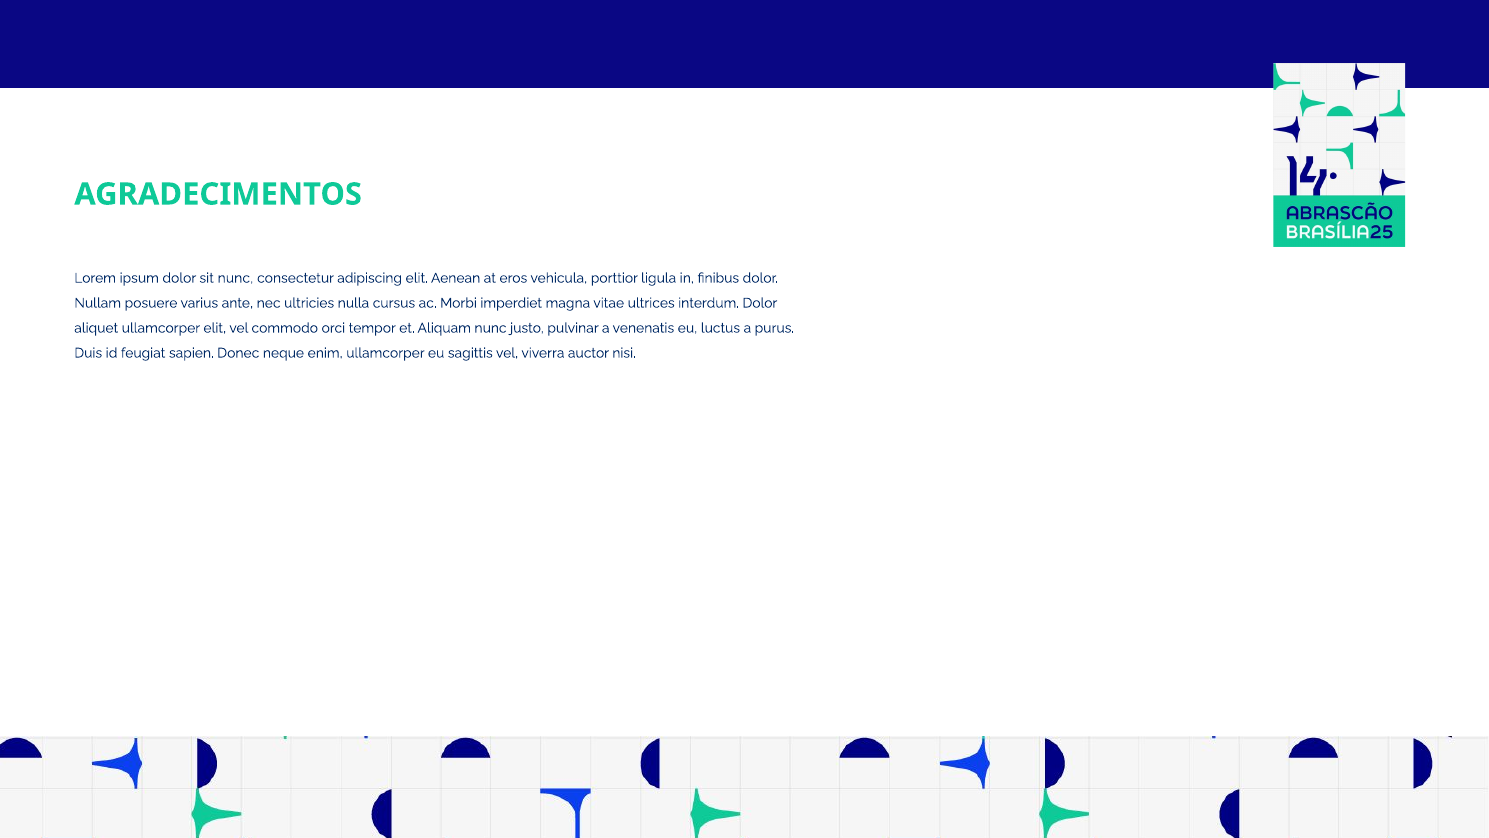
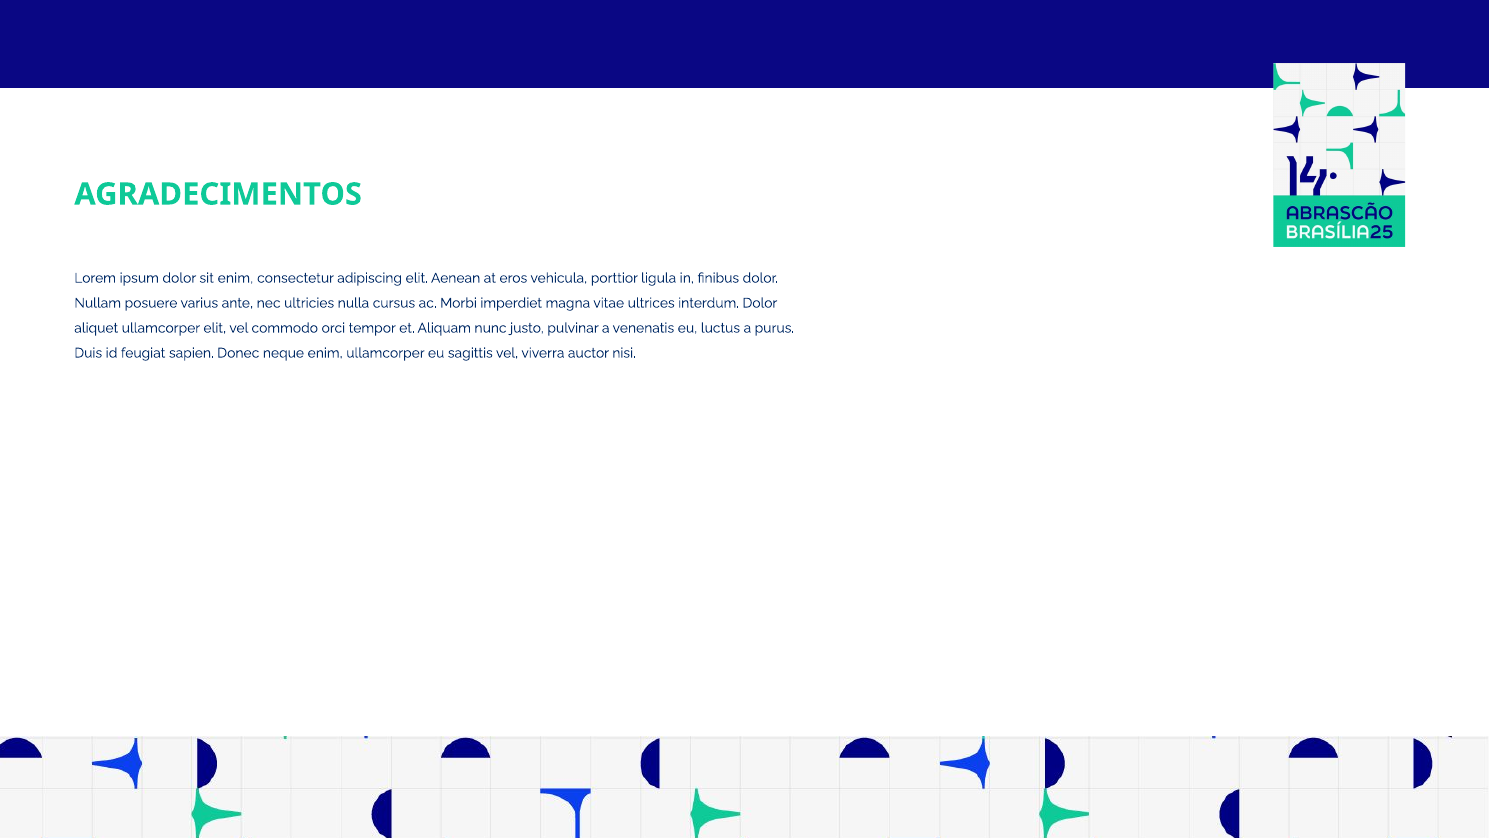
sit nunc: nunc -> enim
